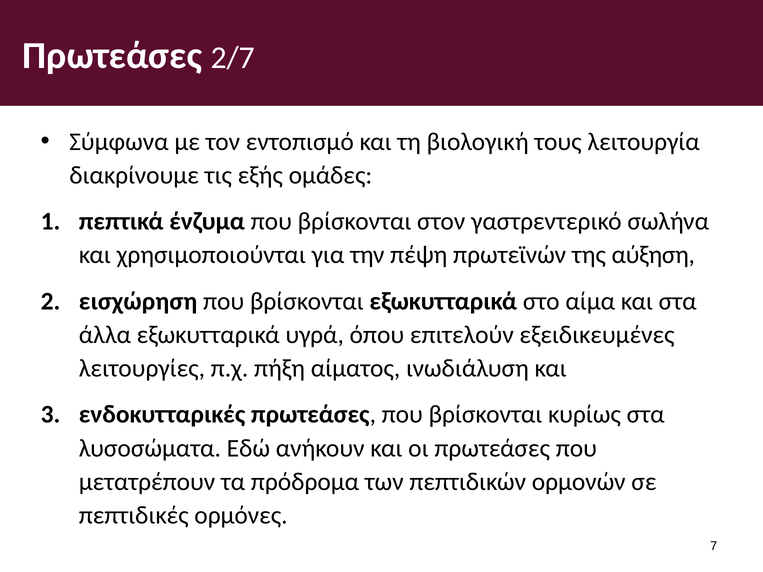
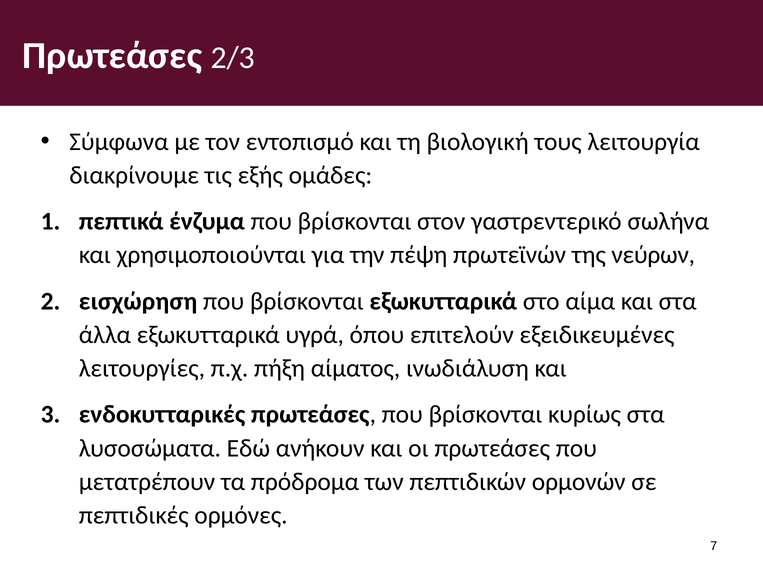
2/7: 2/7 -> 2/3
αύξηση: αύξηση -> νεύρων
